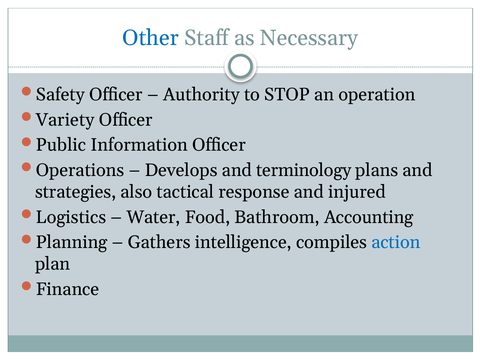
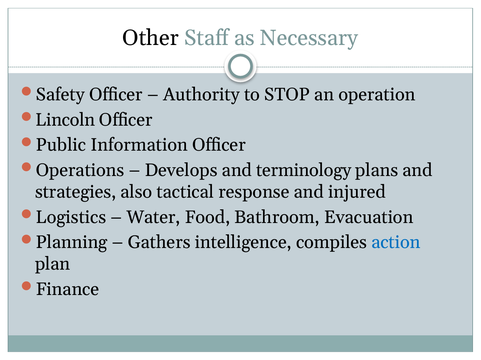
Other colour: blue -> black
Variety: Variety -> Lincoln
Accounting: Accounting -> Evacuation
